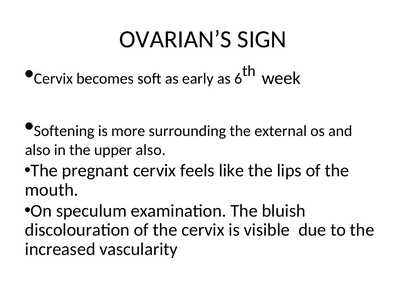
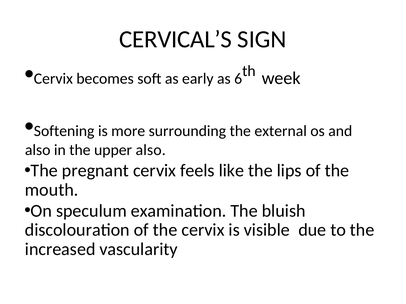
OVARIAN’S: OVARIAN’S -> CERVICAL’S
